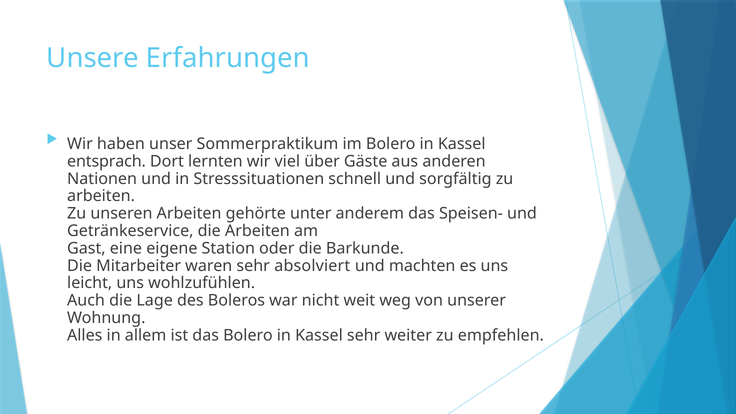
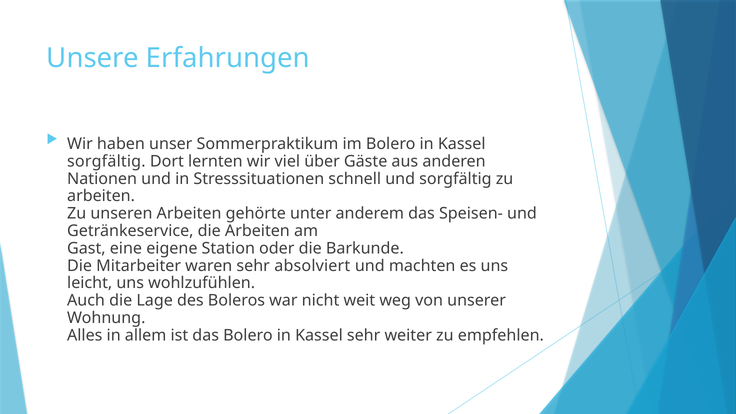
entsprach at (107, 161): entsprach -> sorgfältig
